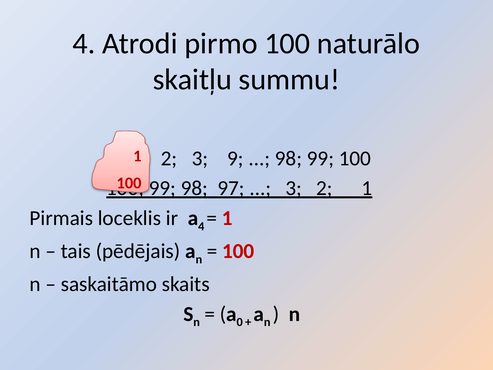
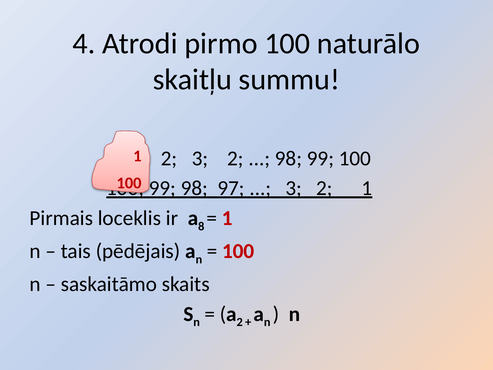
2 3 9: 9 -> 2
4 at (201, 226): 4 -> 8
0 at (240, 322): 0 -> 2
